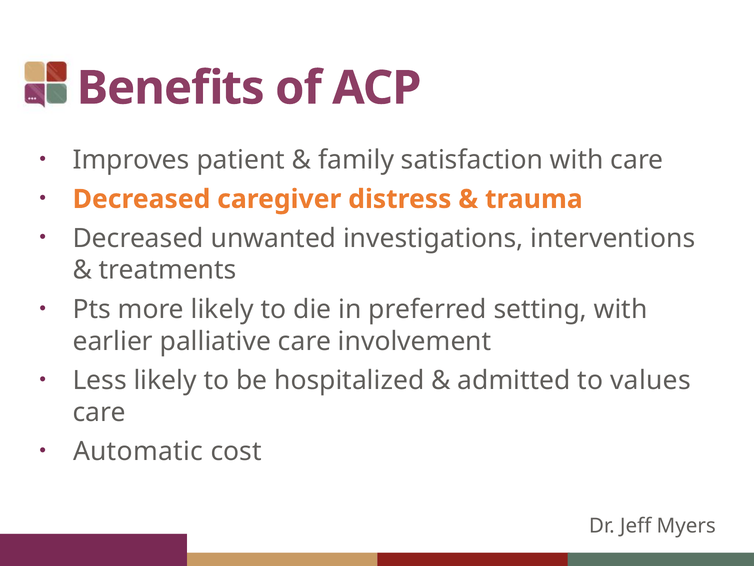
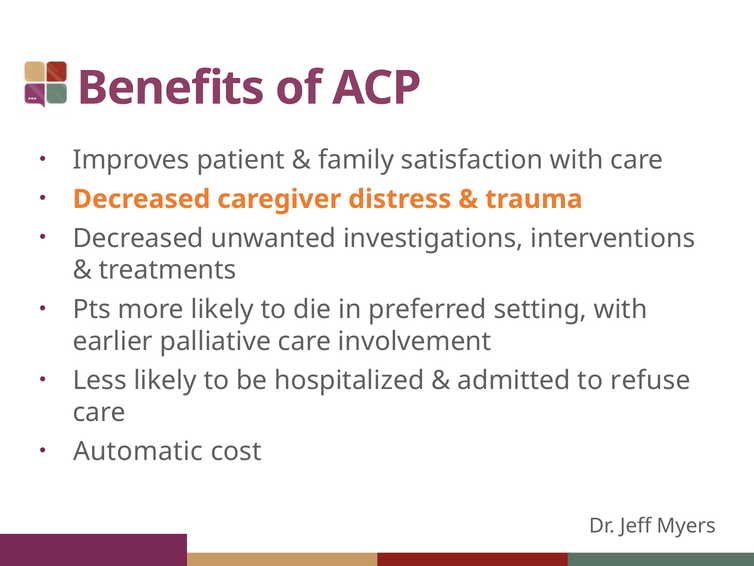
values: values -> refuse
